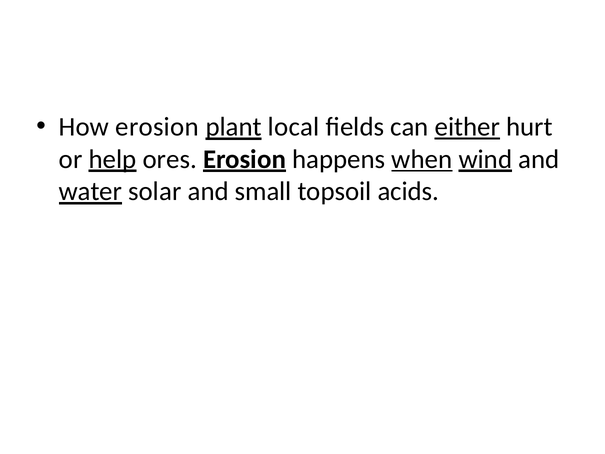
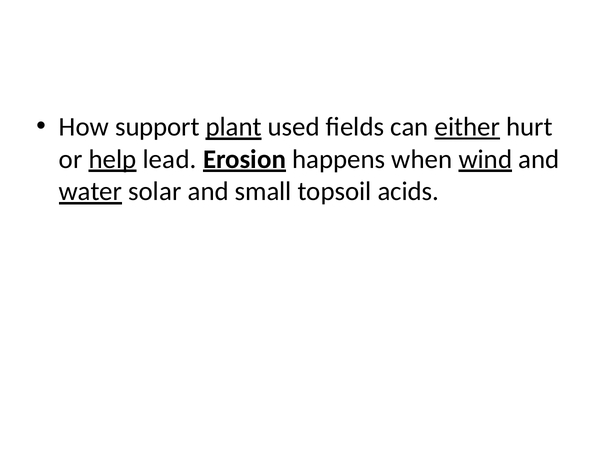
How erosion: erosion -> support
local: local -> used
ores: ores -> lead
when underline: present -> none
